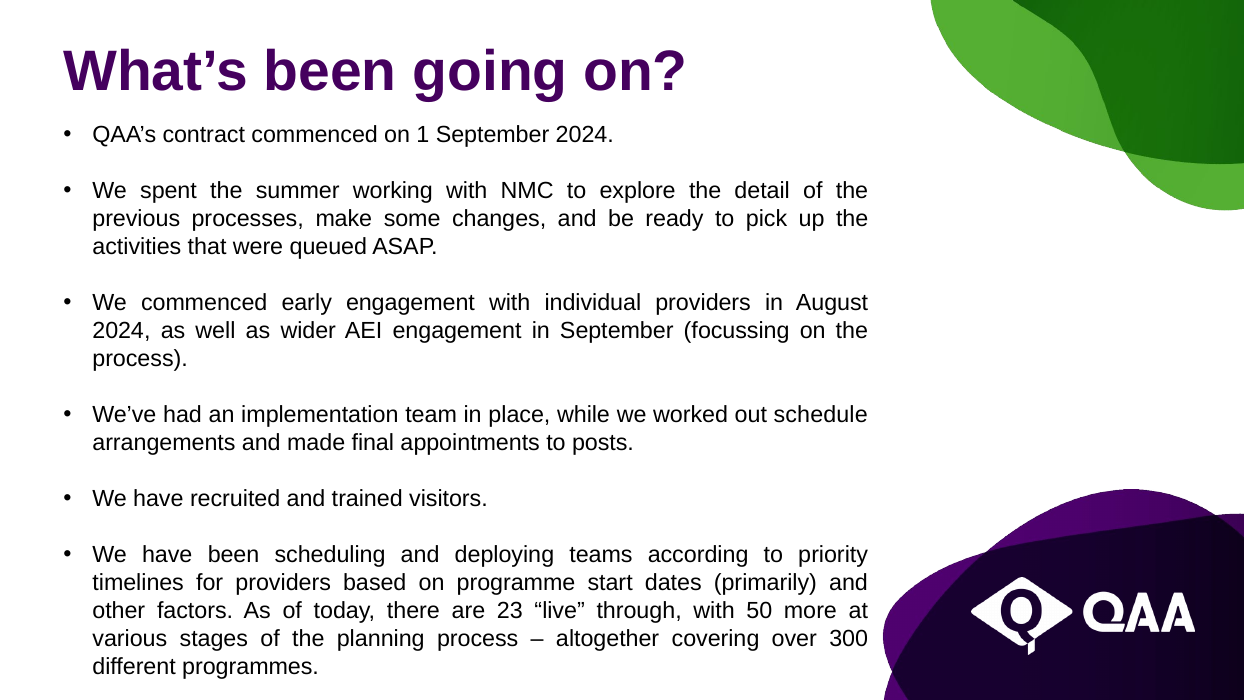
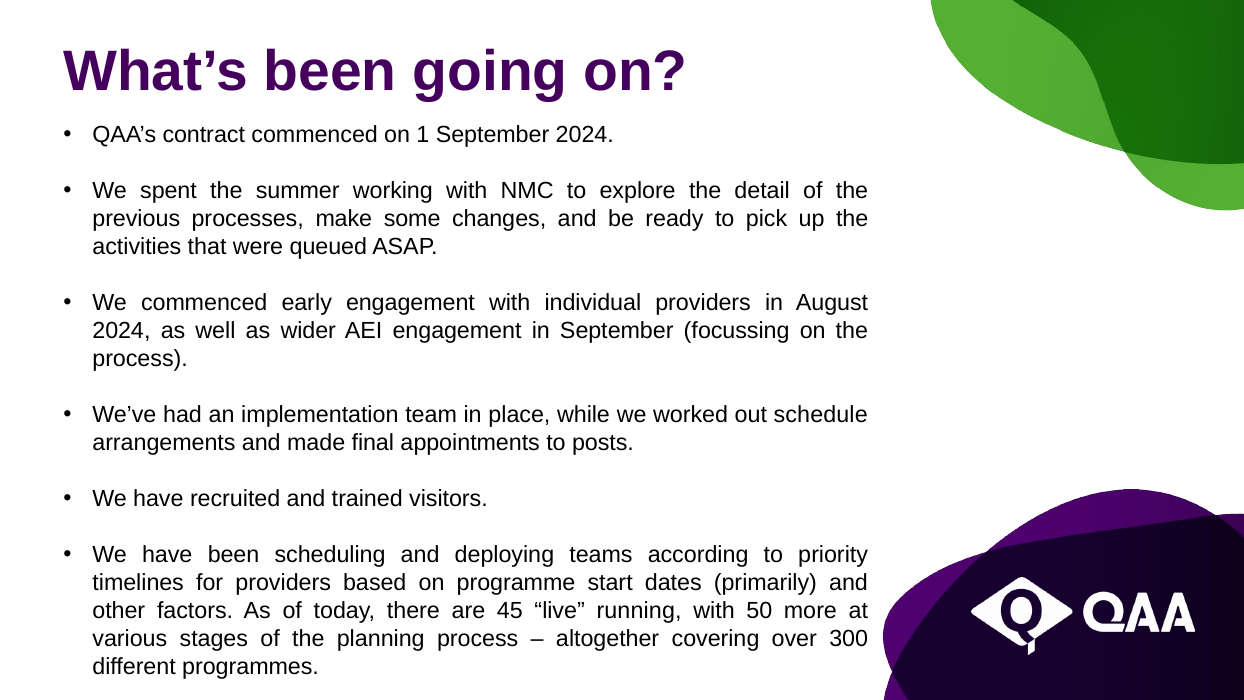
23: 23 -> 45
through: through -> running
